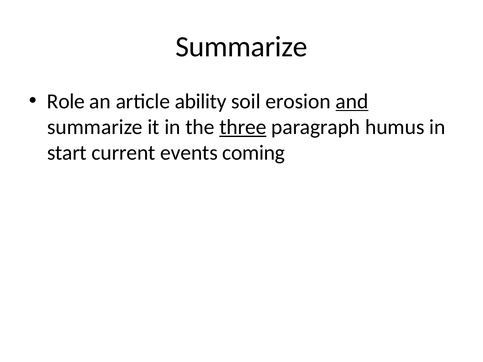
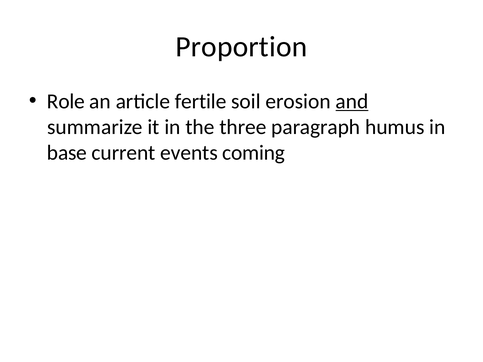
Summarize at (241, 47): Summarize -> Proportion
ability: ability -> fertile
three underline: present -> none
start: start -> base
